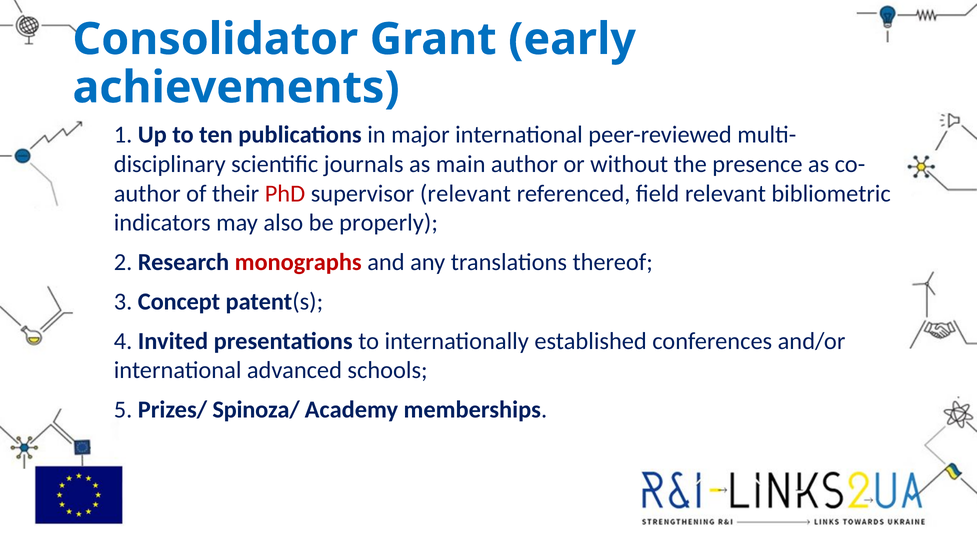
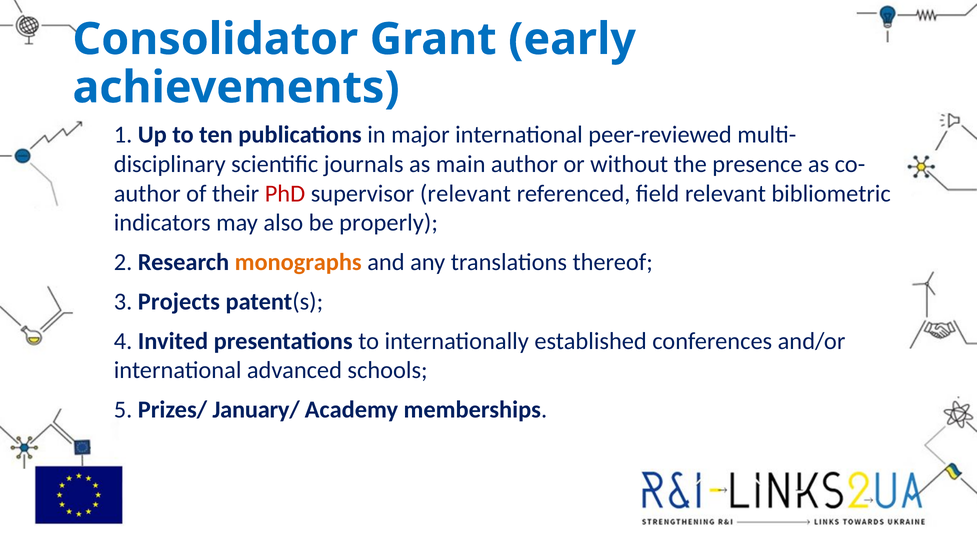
monographs colour: red -> orange
Concept: Concept -> Projects
Spinoza/: Spinoza/ -> January/
